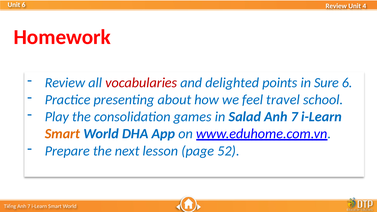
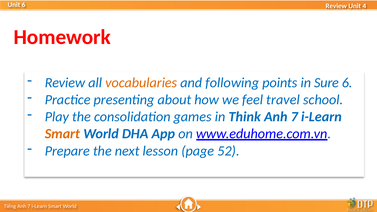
vocabularies colour: red -> orange
delighted: delighted -> following
Salad: Salad -> Think
